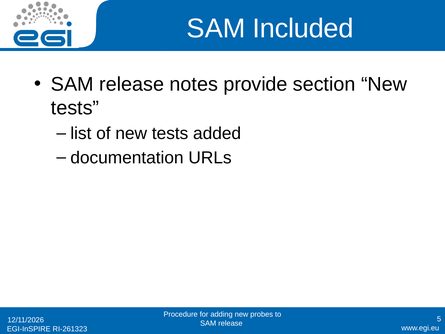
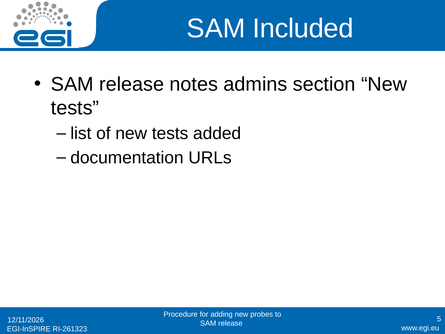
provide: provide -> admins
